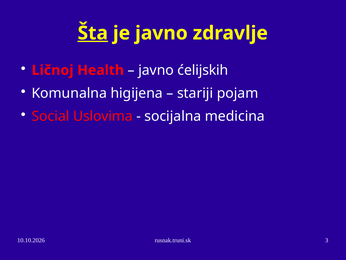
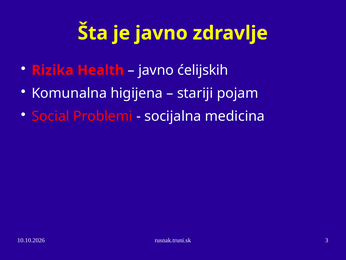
Šta underline: present -> none
Ličnoj: Ličnoj -> Rizika
Uslovima: Uslovima -> Problemi
